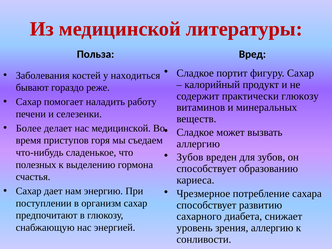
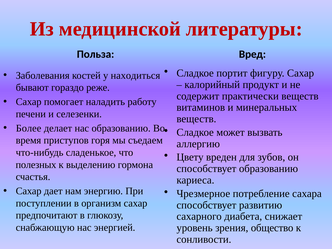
практически глюкозу: глюкозу -> веществ
нас медицинской: медицинской -> образованию
Зубов at (190, 157): Зубов -> Цвету
зрения аллергию: аллергию -> общество
